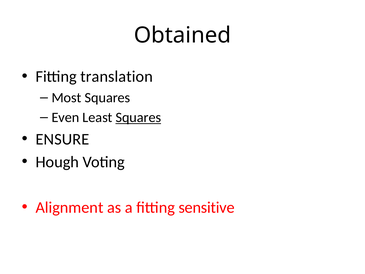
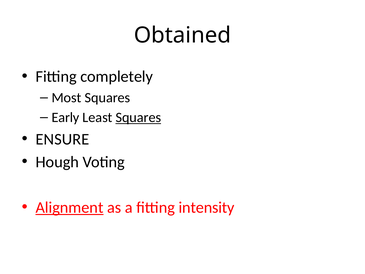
translation: translation -> completely
Even: Even -> Early
Alignment underline: none -> present
sensitive: sensitive -> intensity
